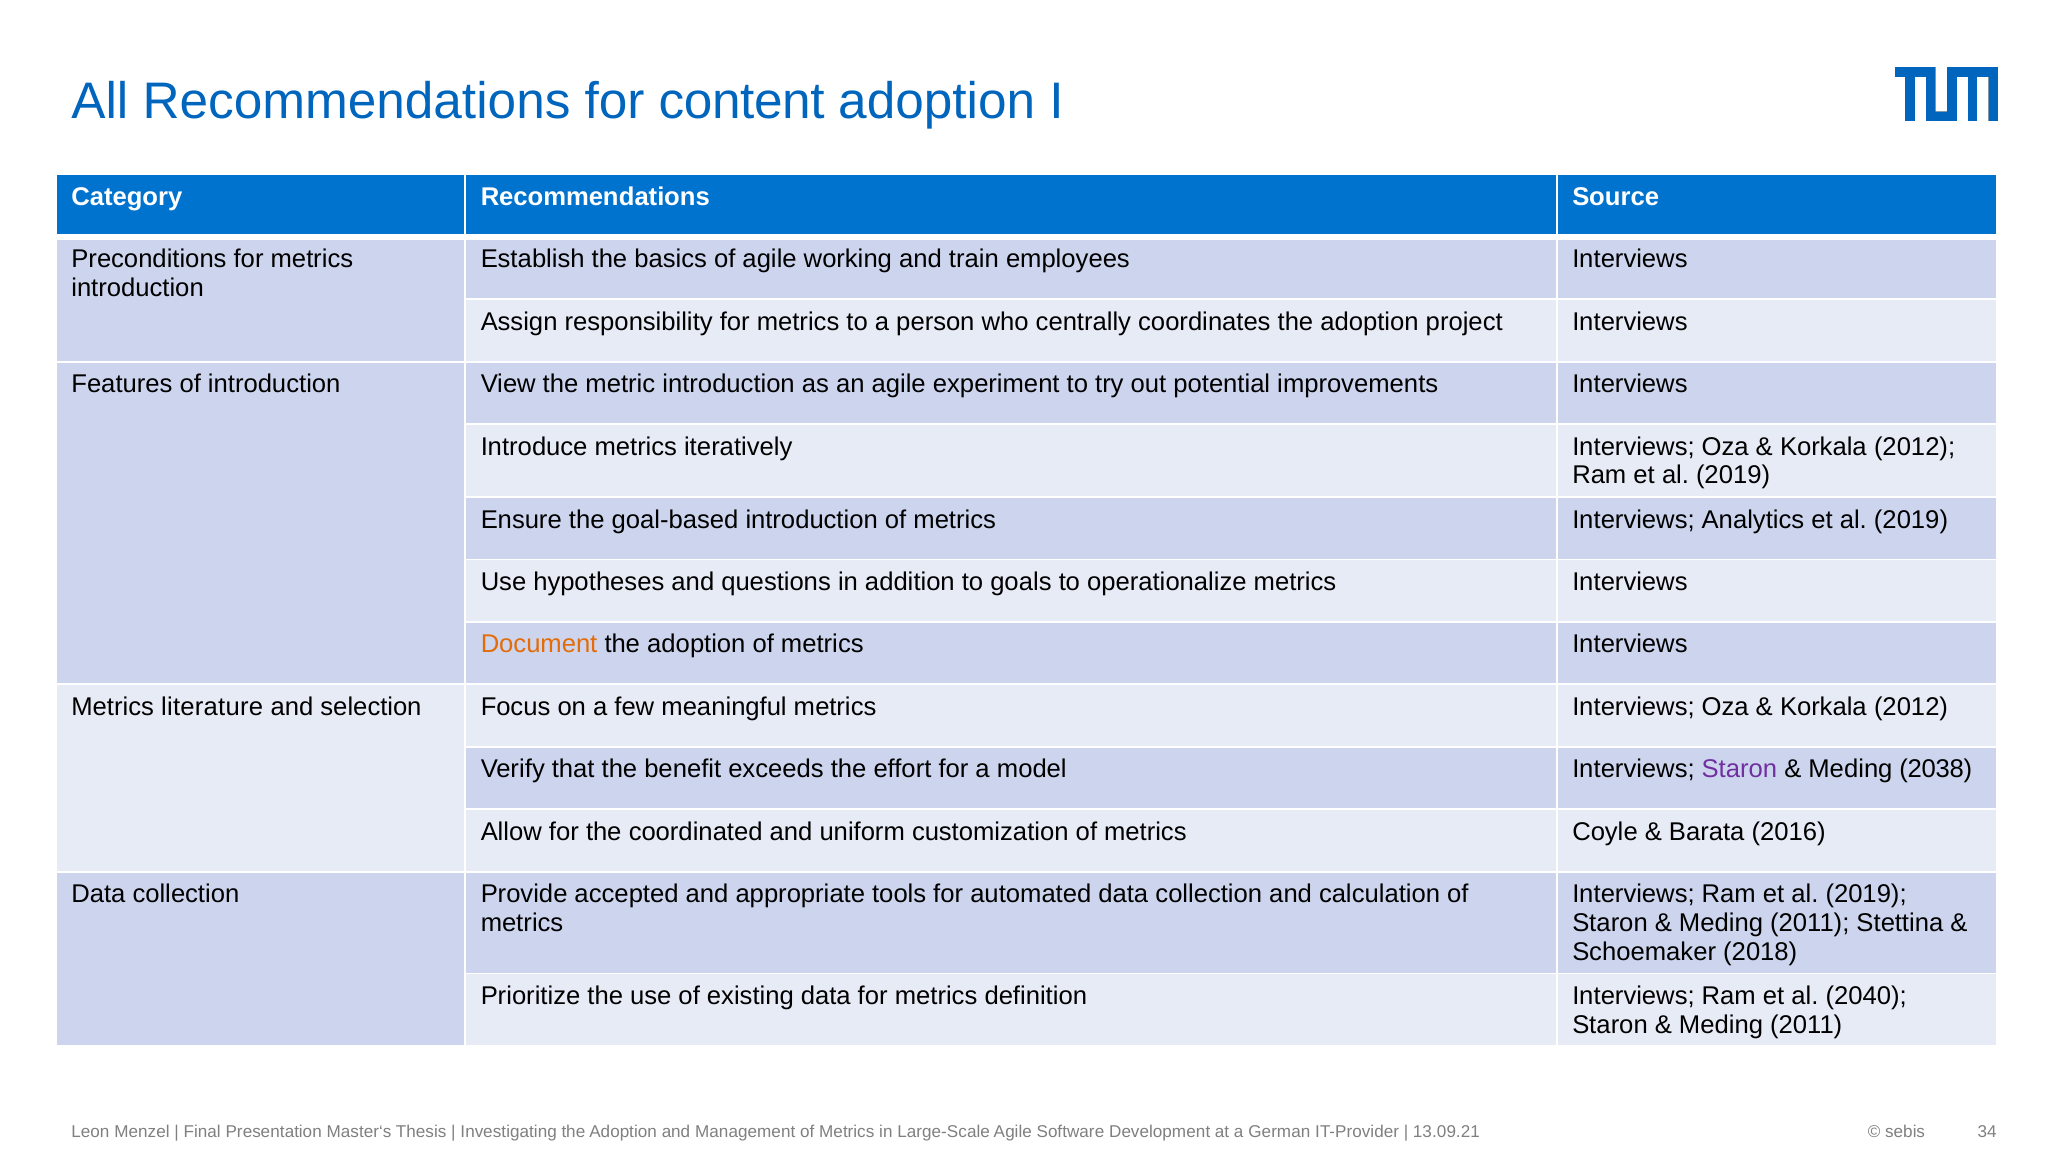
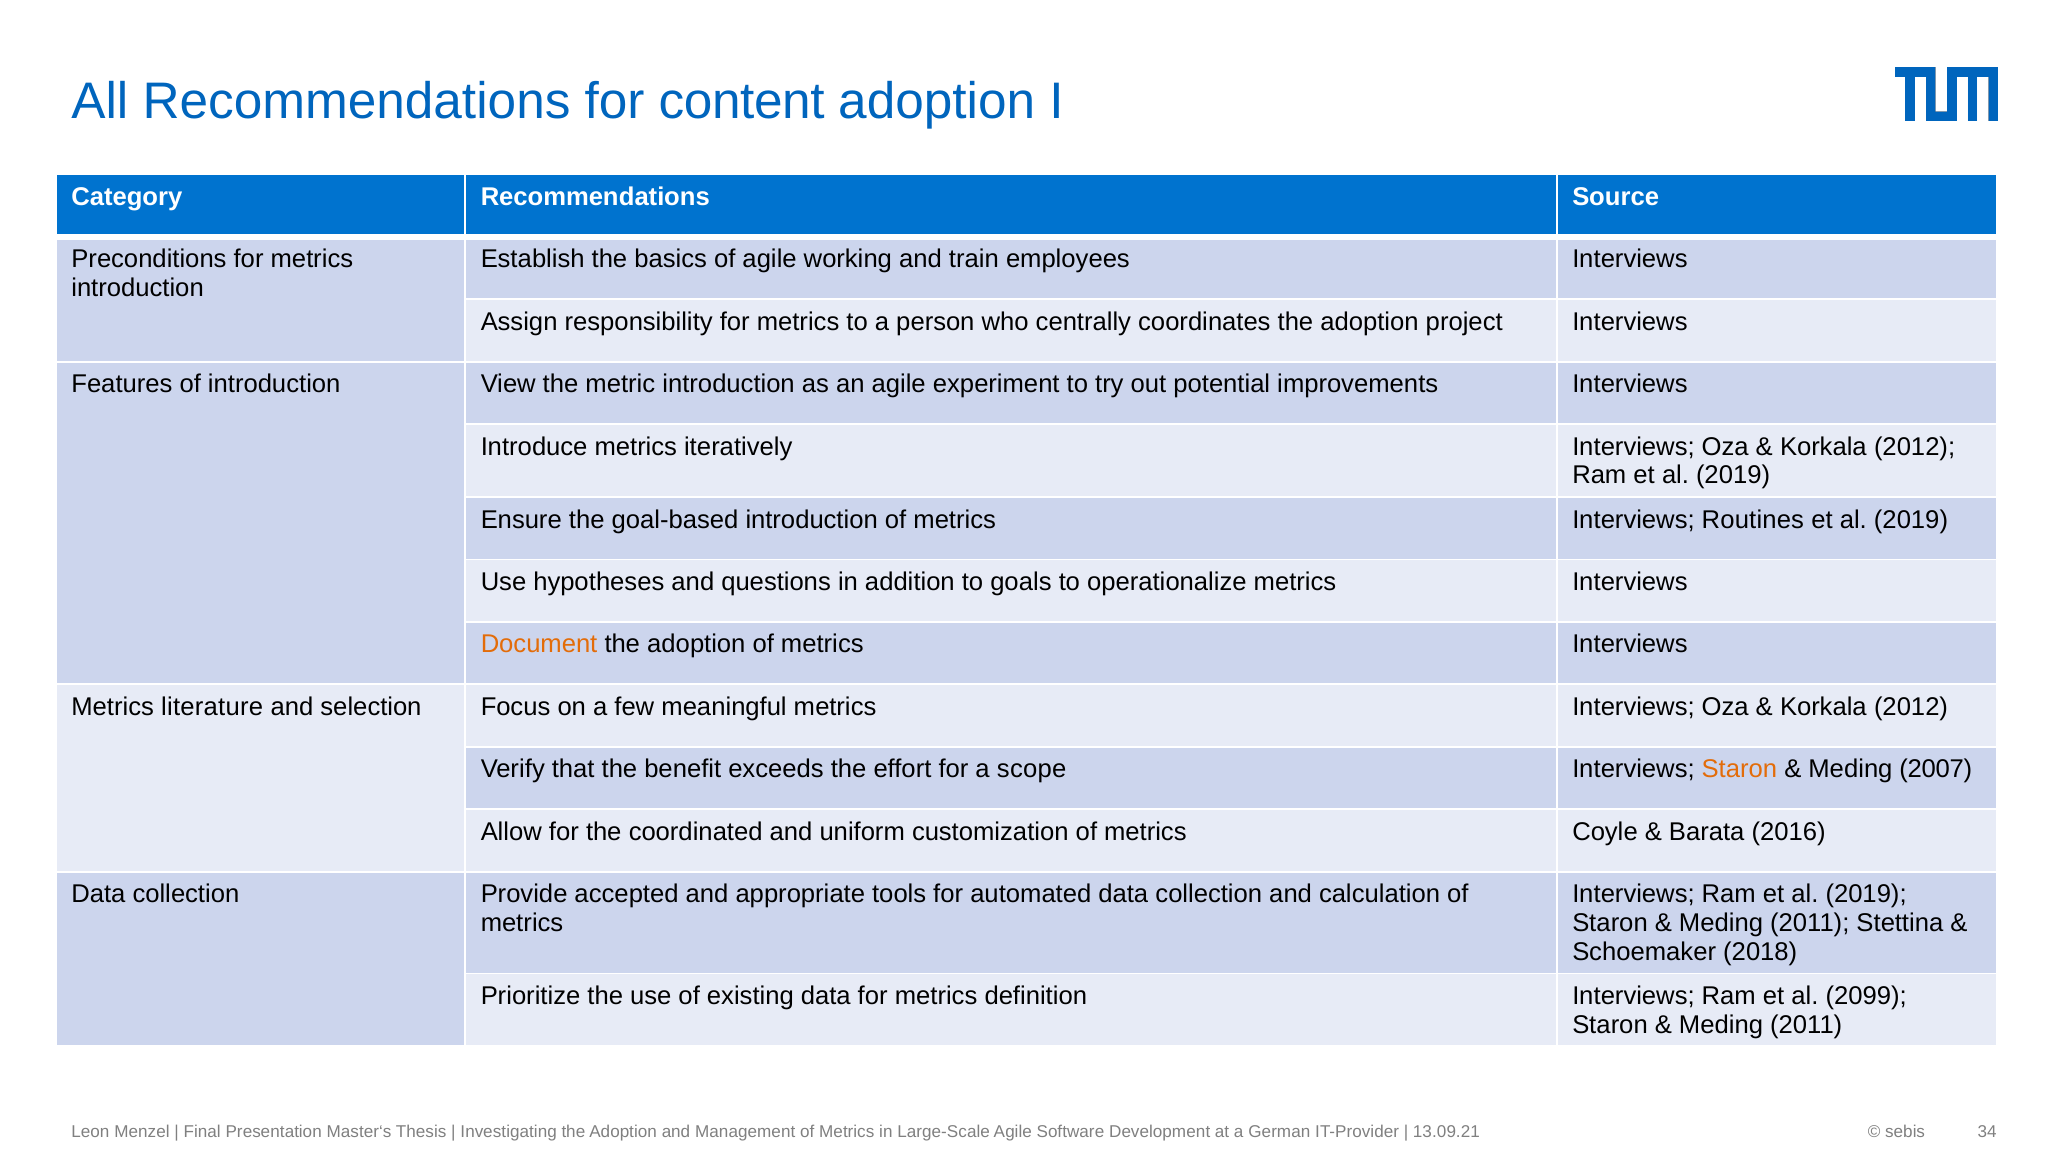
Analytics: Analytics -> Routines
model: model -> scope
Staron at (1739, 769) colour: purple -> orange
2038: 2038 -> 2007
2040: 2040 -> 2099
